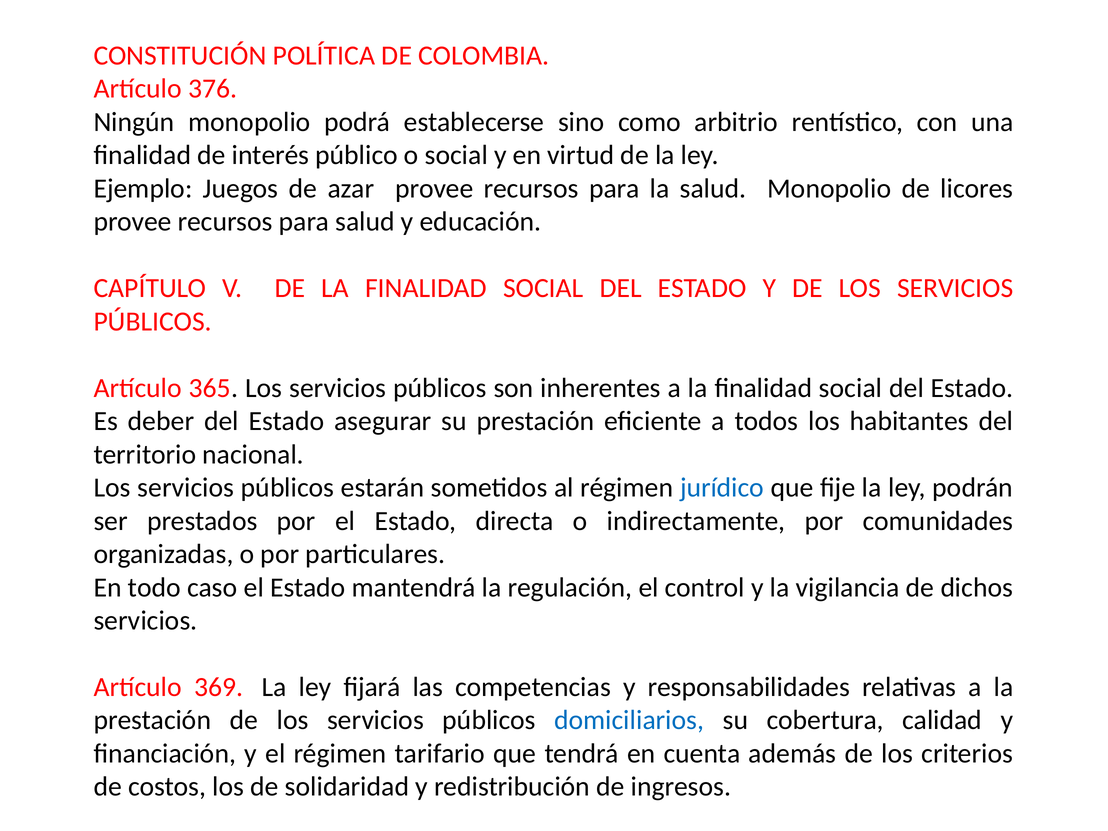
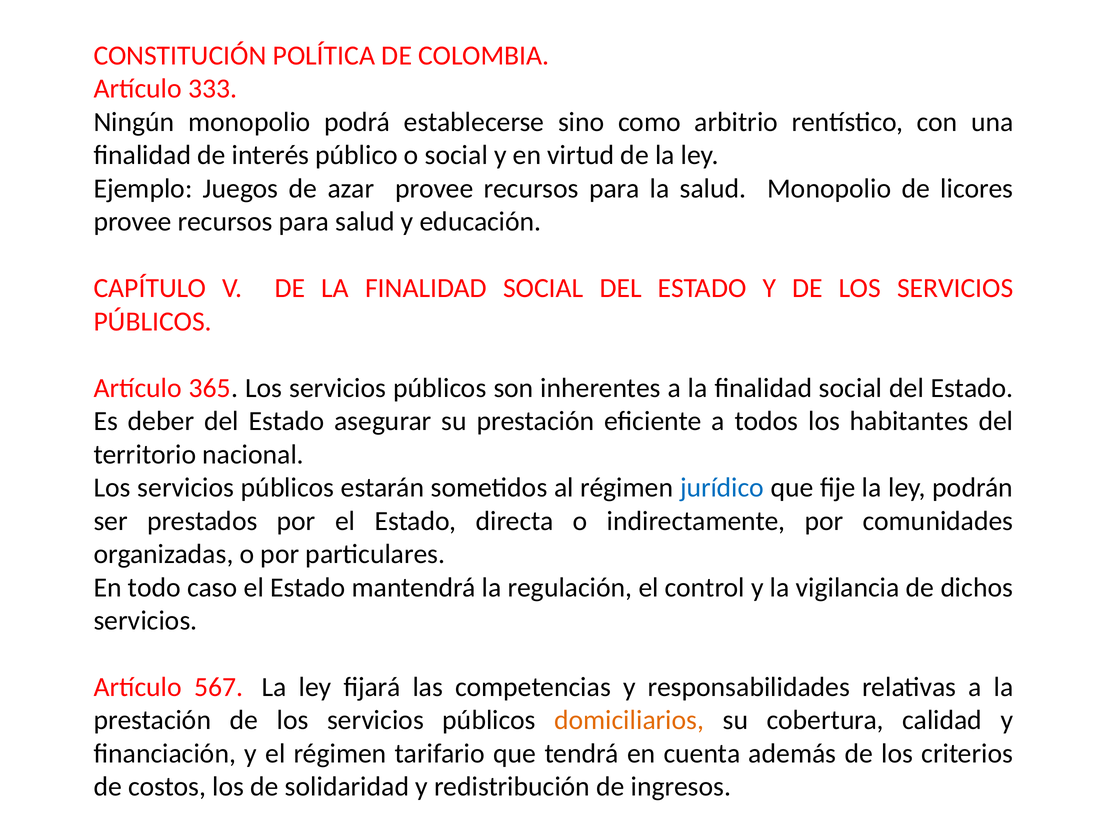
376: 376 -> 333
369: 369 -> 567
domiciliarios colour: blue -> orange
